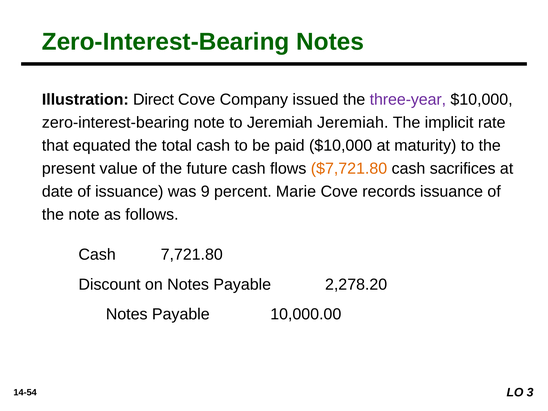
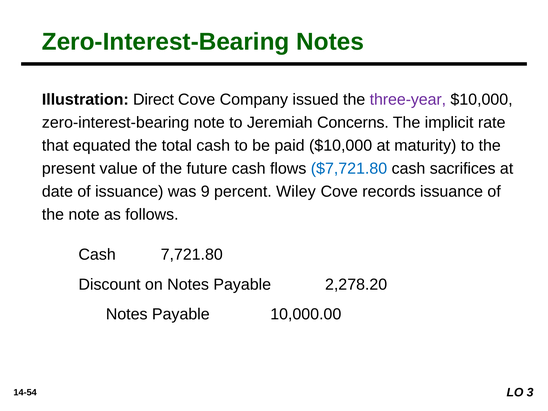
Jeremiah Jeremiah: Jeremiah -> Concerns
$7,721.80 colour: orange -> blue
Marie: Marie -> Wiley
